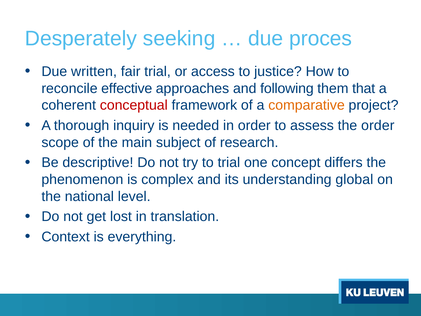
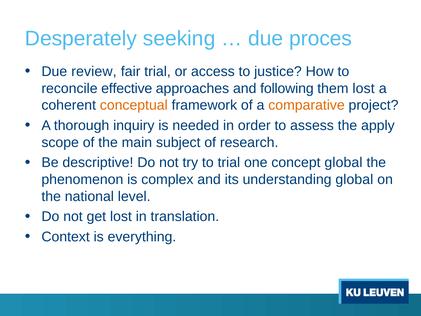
written: written -> review
them that: that -> lost
conceptual colour: red -> orange
the order: order -> apply
concept differs: differs -> global
